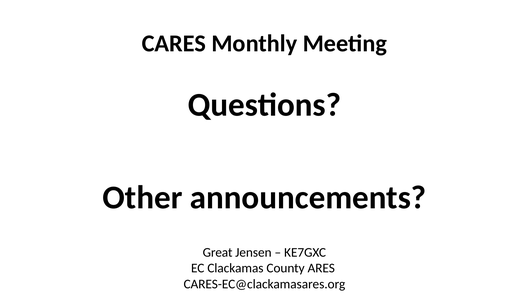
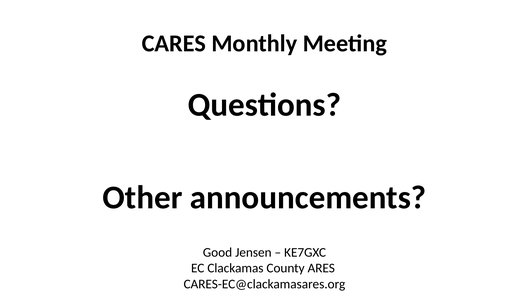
Great: Great -> Good
